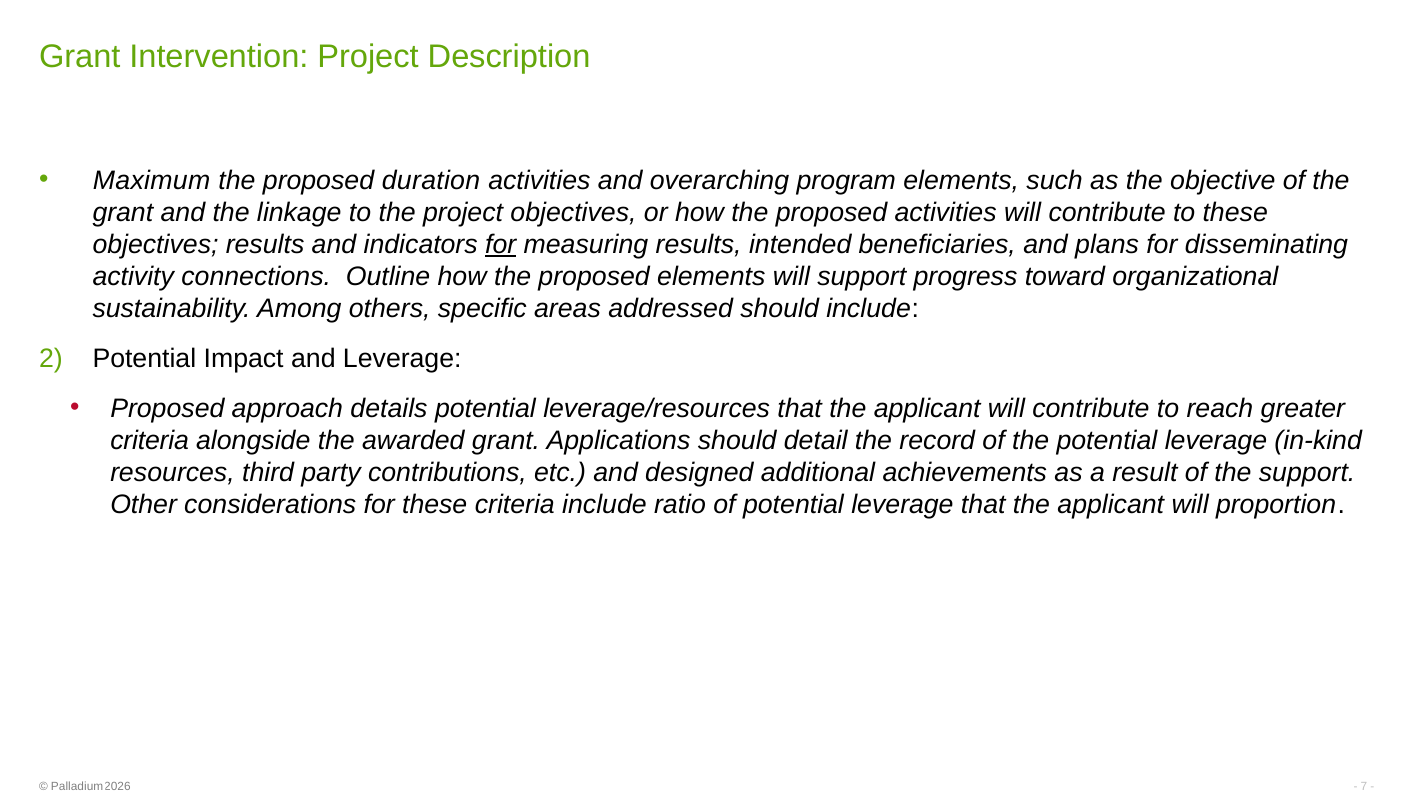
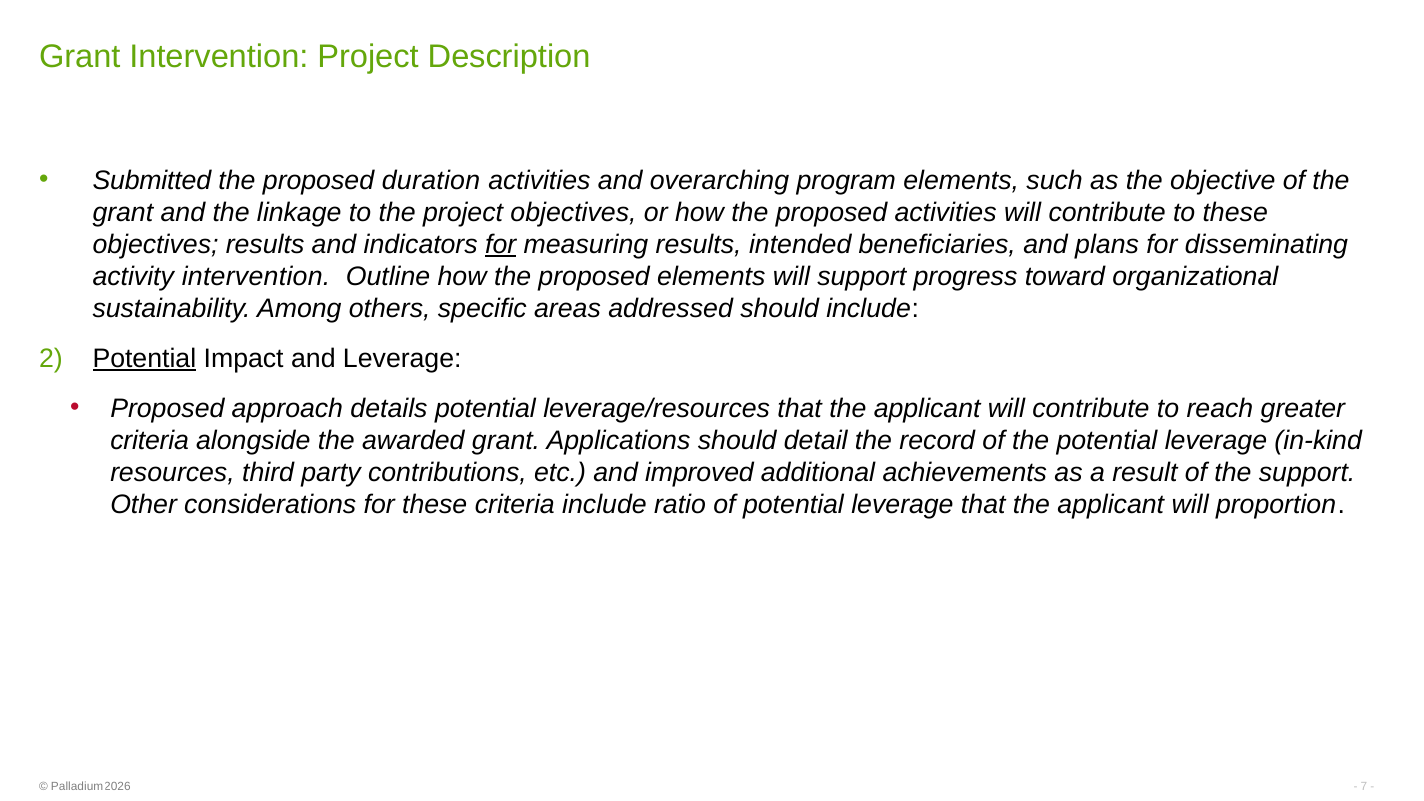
Maximum: Maximum -> Submitted
activity connections: connections -> intervention
Potential at (144, 359) underline: none -> present
designed: designed -> improved
